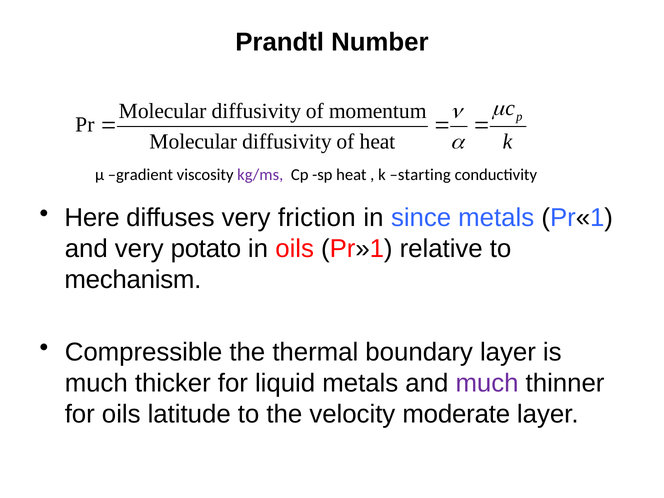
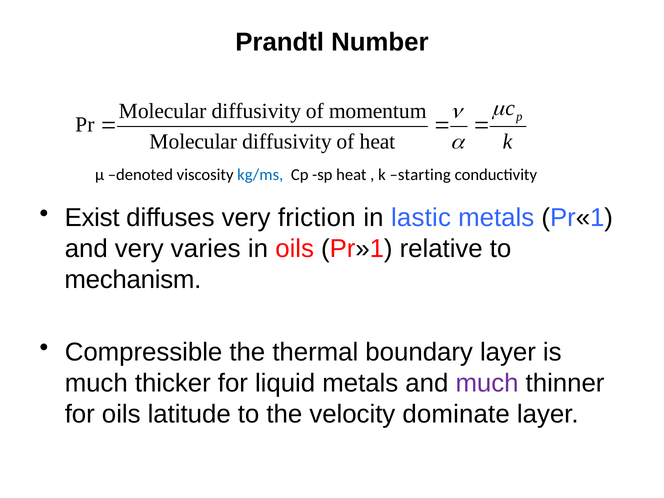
gradient: gradient -> denoted
kg/ms colour: purple -> blue
Here: Here -> Exist
since: since -> lastic
potato: potato -> varies
moderate: moderate -> dominate
